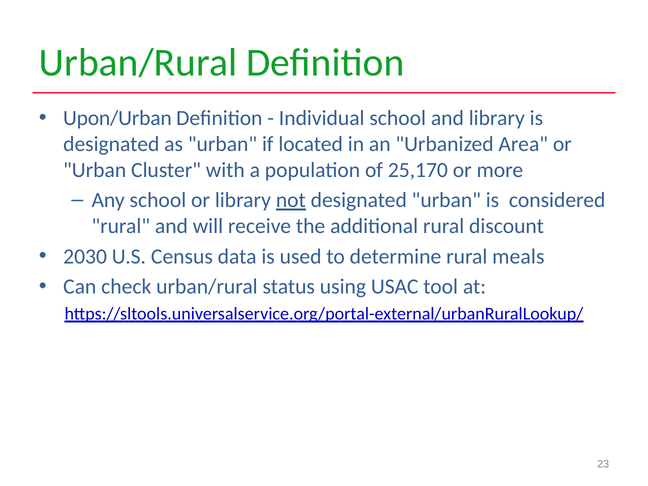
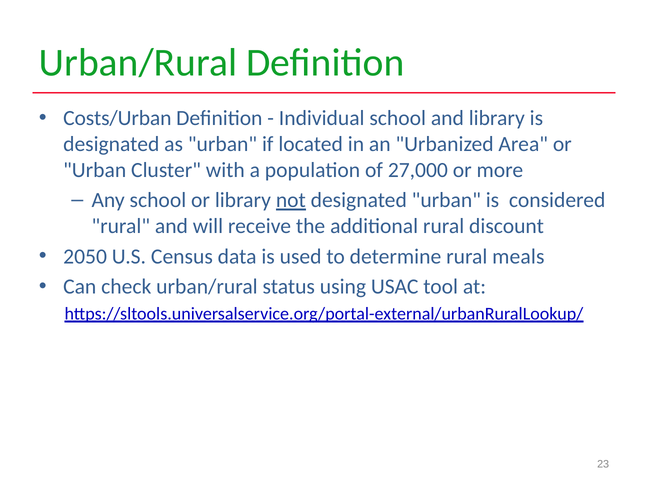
Upon/Urban: Upon/Urban -> Costs/Urban
25,170: 25,170 -> 27,000
2030: 2030 -> 2050
